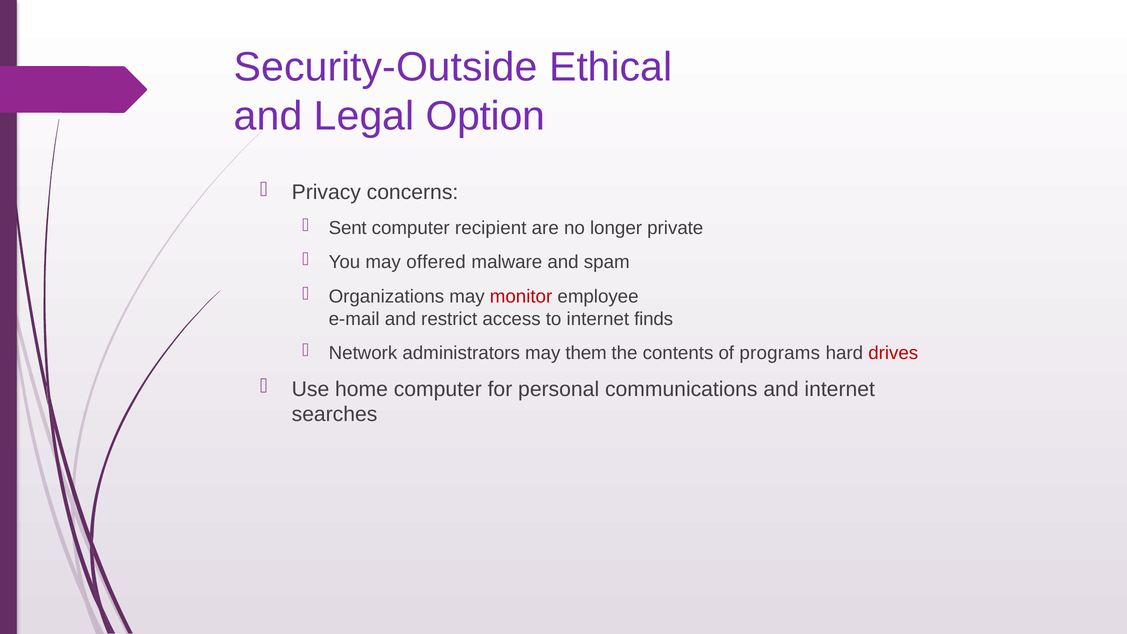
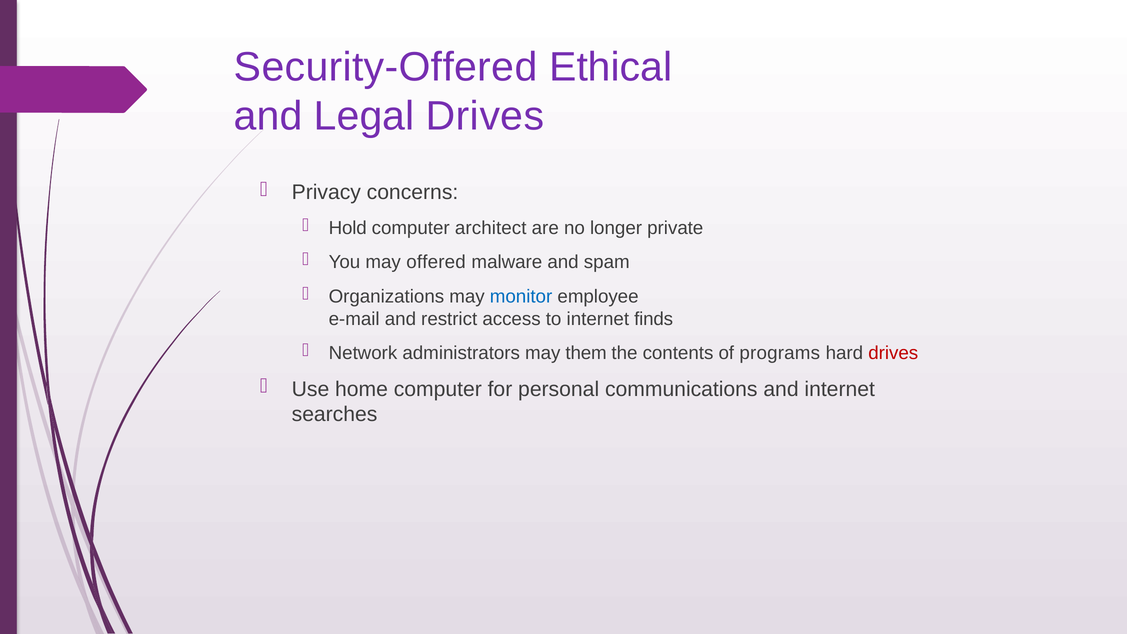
Security-Outside: Security-Outside -> Security-Offered
Legal Option: Option -> Drives
Sent: Sent -> Hold
recipient: recipient -> architect
monitor colour: red -> blue
